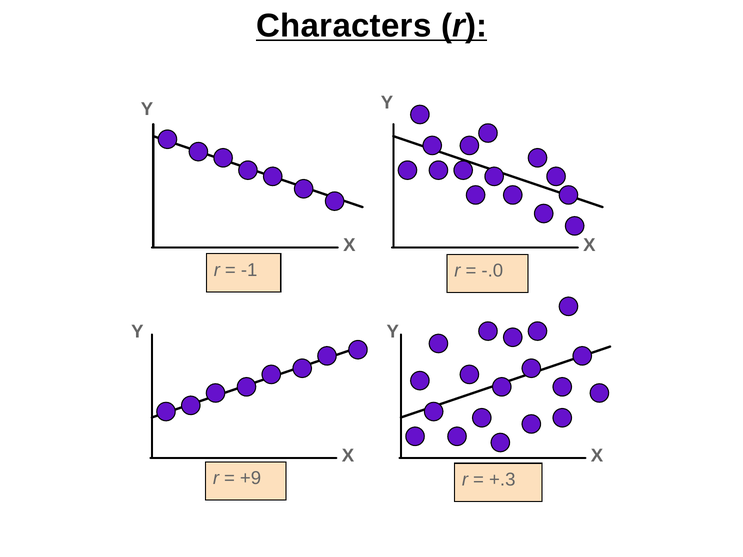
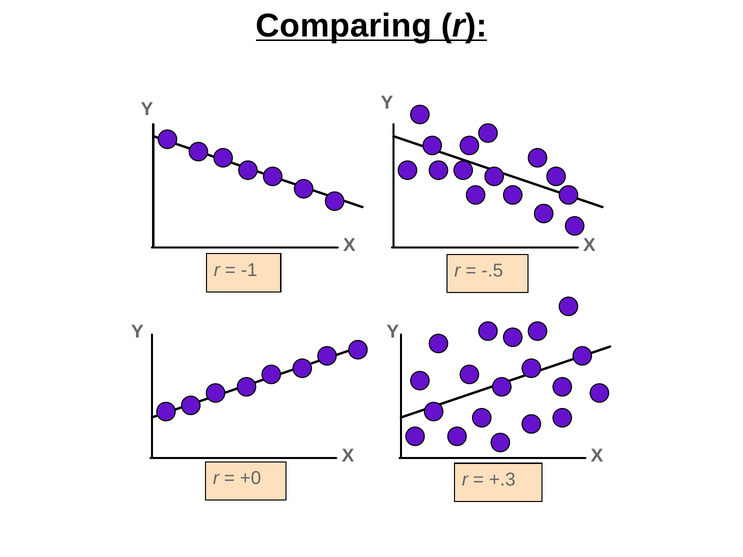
Characters: Characters -> Comparing
-.0: -.0 -> -.5
+9: +9 -> +0
